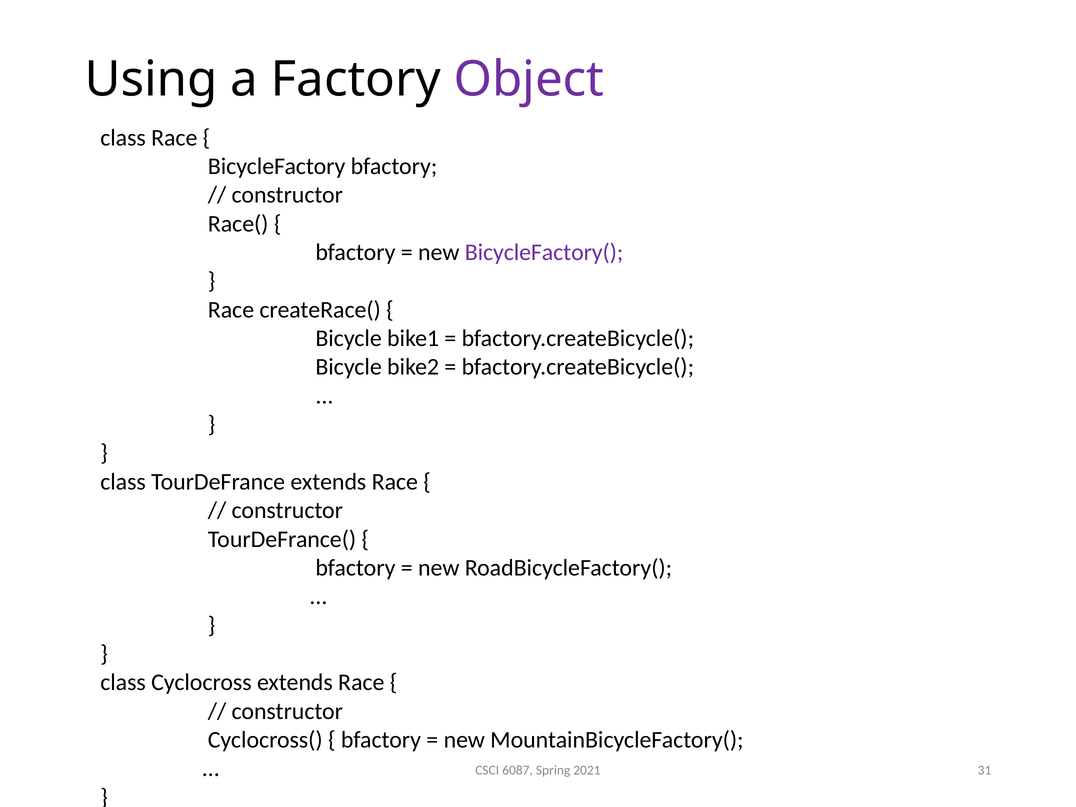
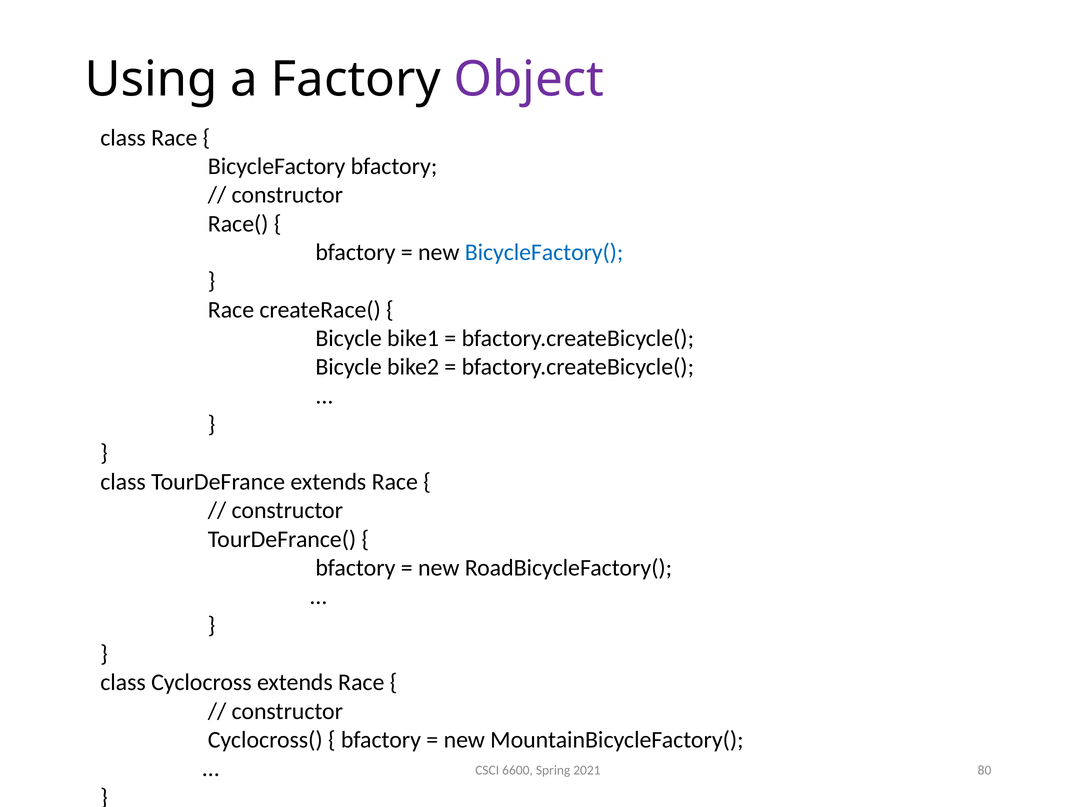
BicycleFactory( colour: purple -> blue
6087: 6087 -> 6600
31: 31 -> 80
